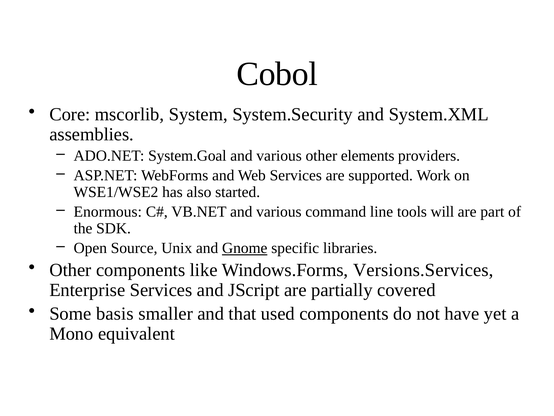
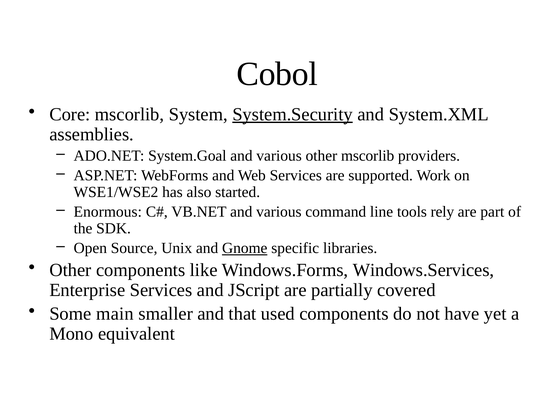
System.Security underline: none -> present
other elements: elements -> mscorlib
will: will -> rely
Versions.Services: Versions.Services -> Windows.Services
basis: basis -> main
